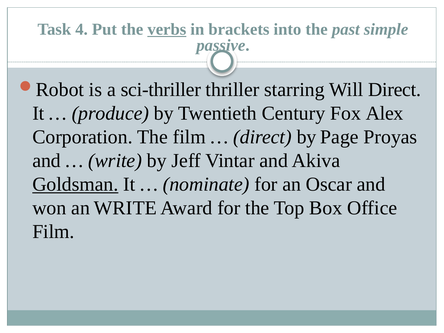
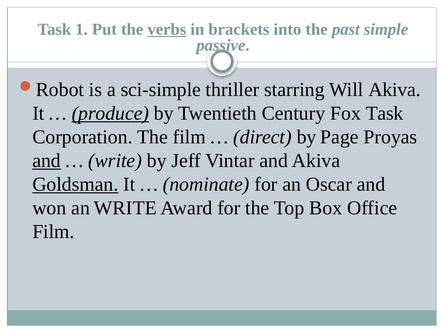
4: 4 -> 1
sci-thriller: sci-thriller -> sci-simple
Will Direct: Direct -> Akiva
produce underline: none -> present
Fox Alex: Alex -> Task
and at (47, 161) underline: none -> present
